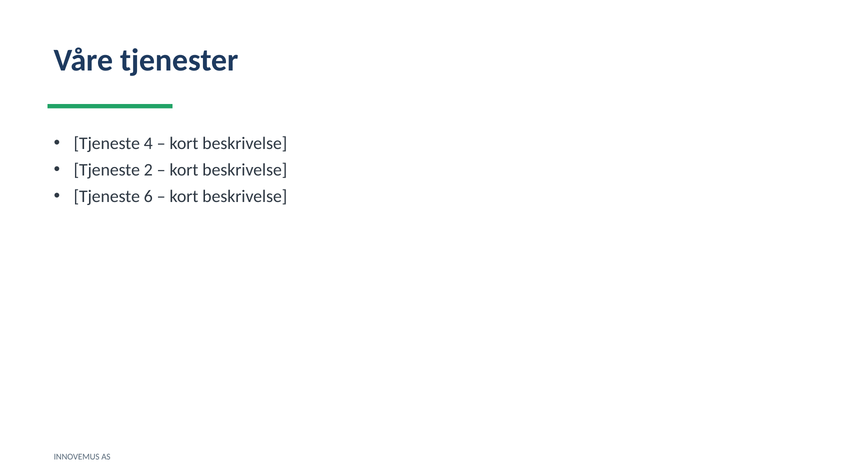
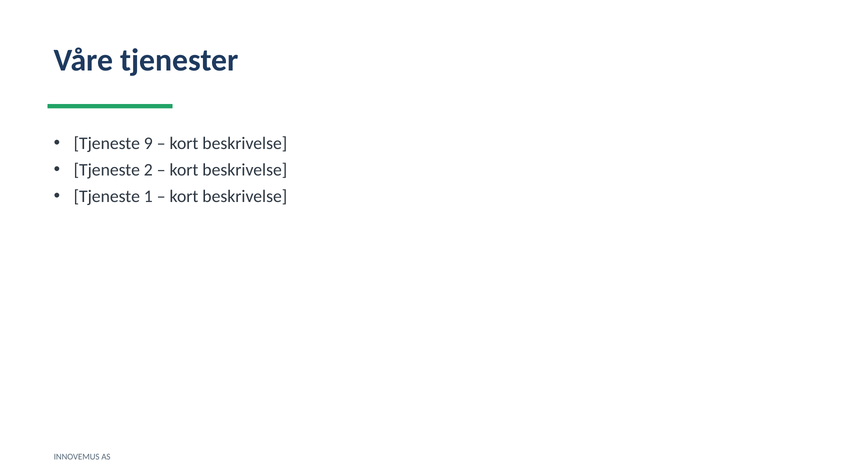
4: 4 -> 9
6: 6 -> 1
